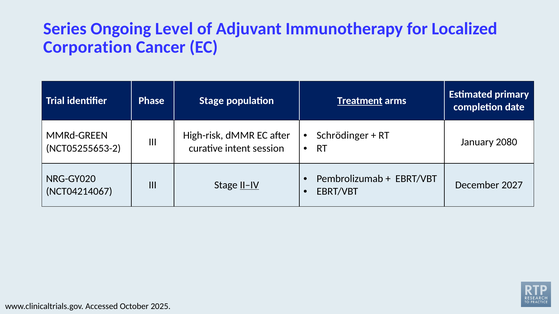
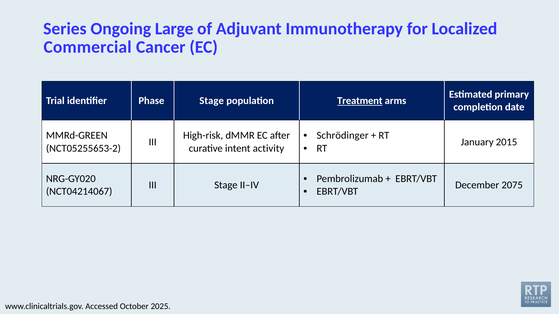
Level: Level -> Large
Corporation: Corporation -> Commercial
2080: 2080 -> 2015
session: session -> activity
II–IV underline: present -> none
2027: 2027 -> 2075
